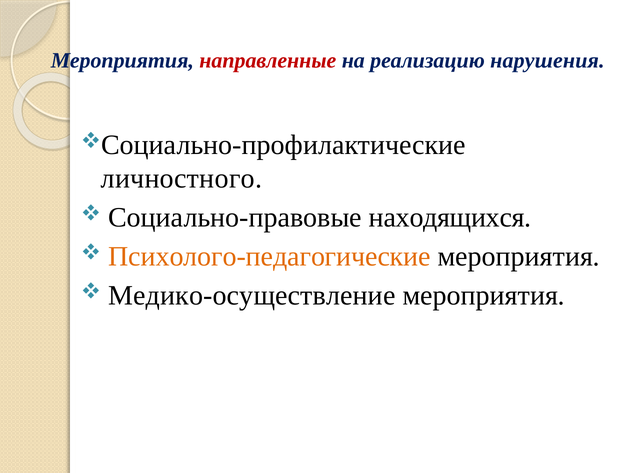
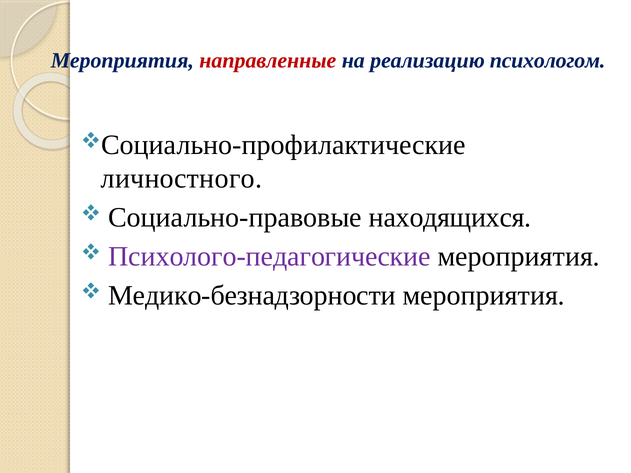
нарушения: нарушения -> психологом
Психолого-педагогические colour: orange -> purple
Медико-осуществление: Медико-осуществление -> Медико-безнадзорности
